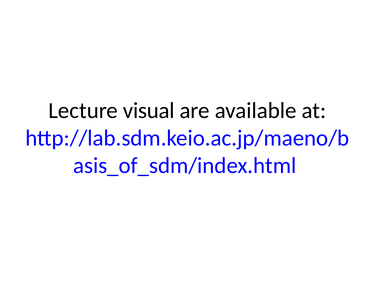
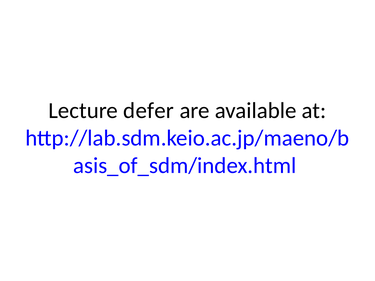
visual: visual -> defer
